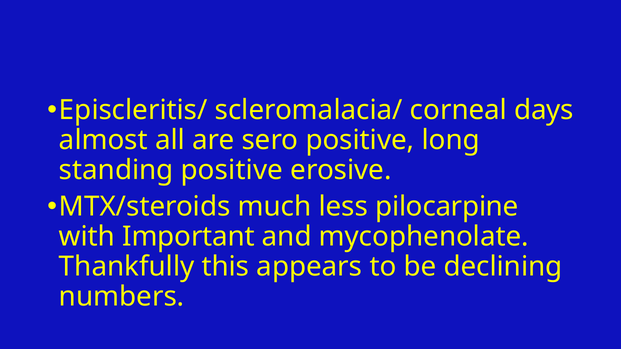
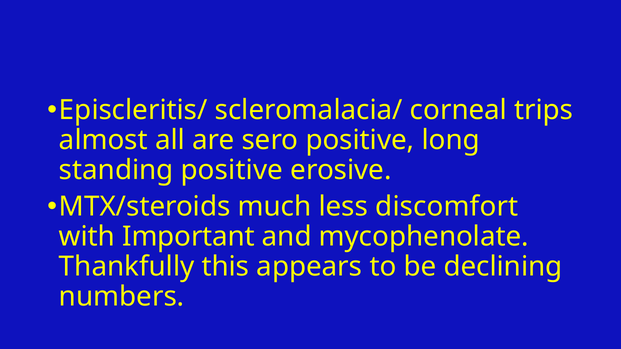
days: days -> trips
pilocarpine: pilocarpine -> discomfort
